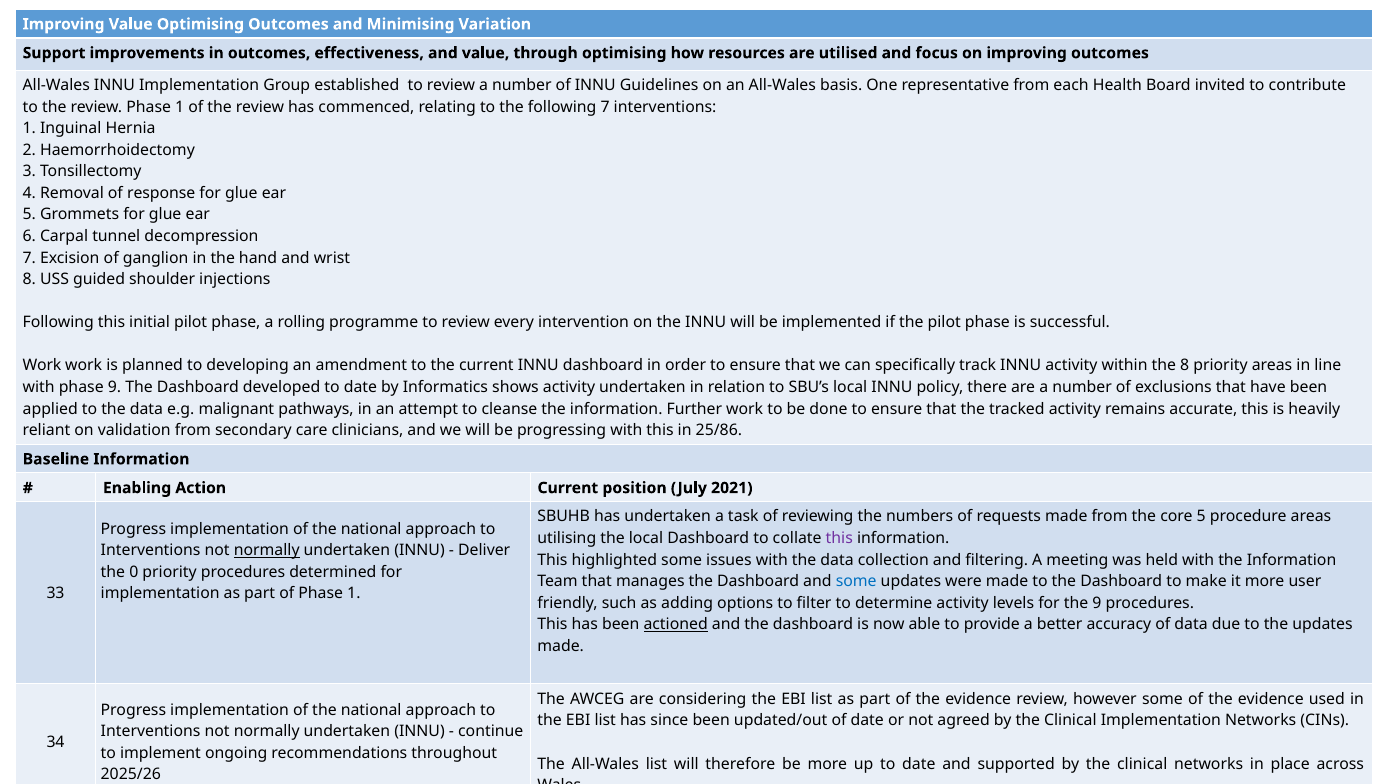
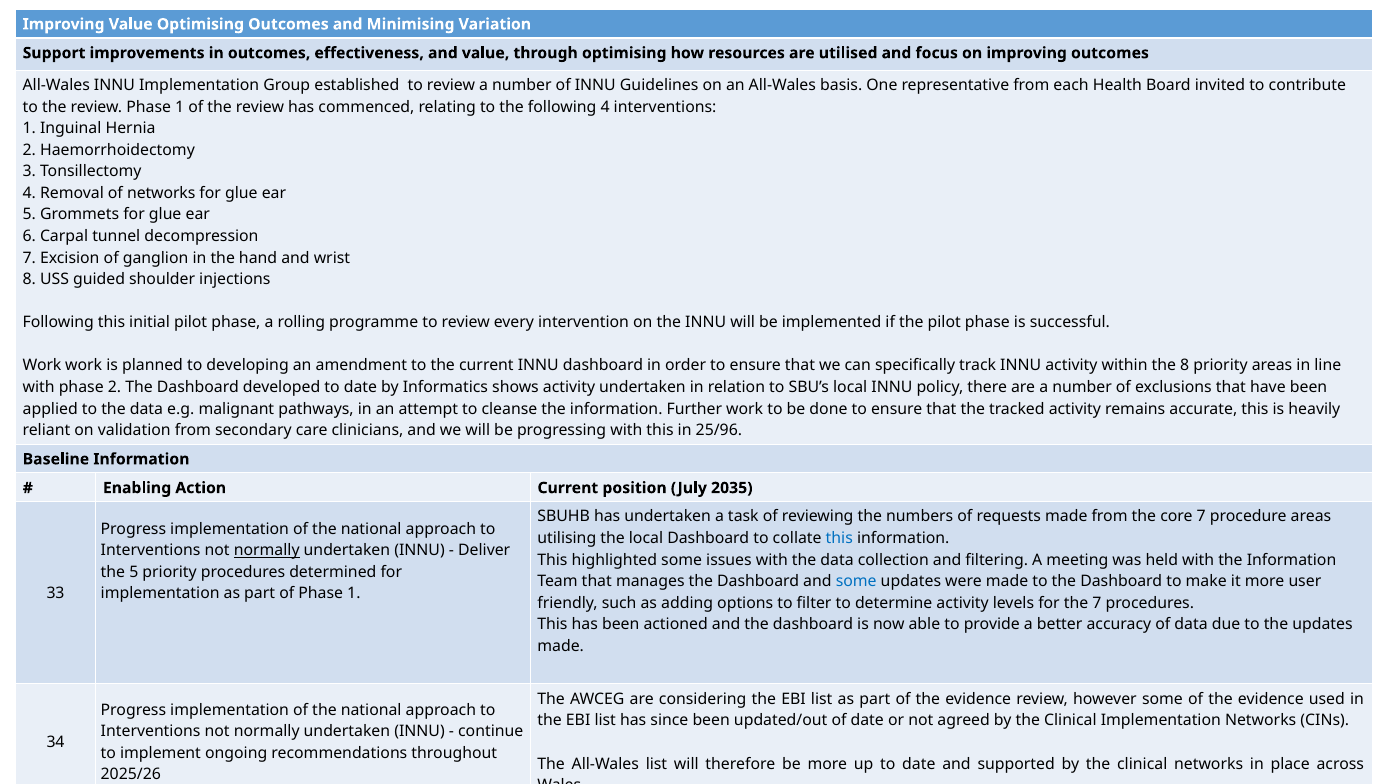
following 7: 7 -> 4
of response: response -> networks
phase 9: 9 -> 2
25/86: 25/86 -> 25/96
2021: 2021 -> 2035
core 5: 5 -> 7
this at (839, 538) colour: purple -> blue
the 0: 0 -> 5
the 9: 9 -> 7
actioned underline: present -> none
